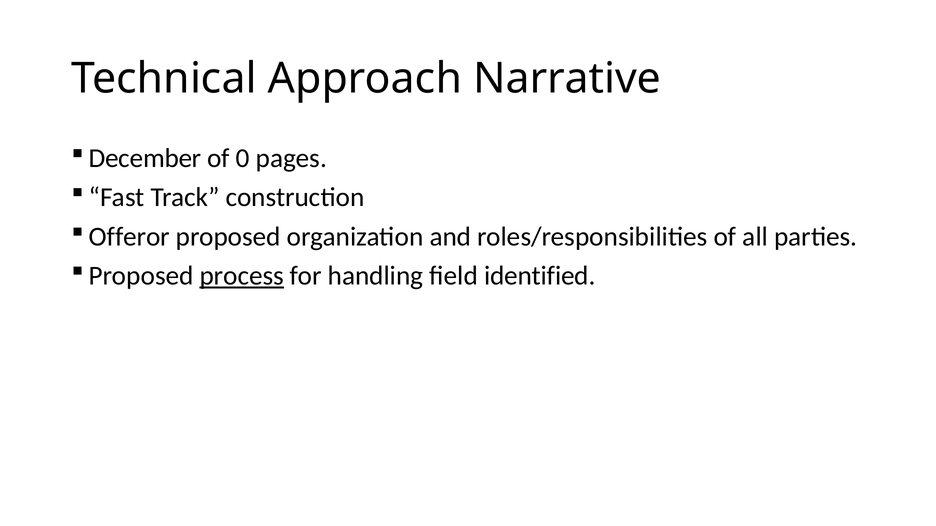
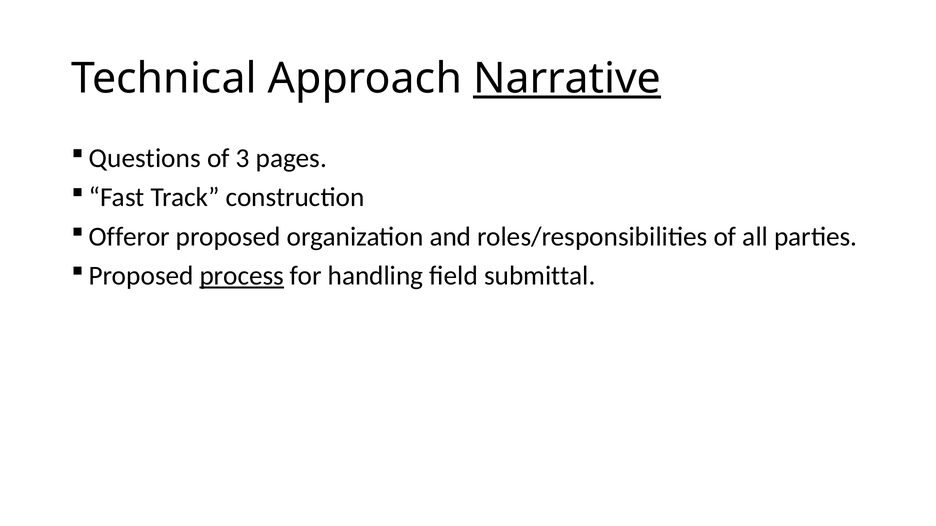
Narrative underline: none -> present
December: December -> Questions
0: 0 -> 3
identified: identified -> submittal
